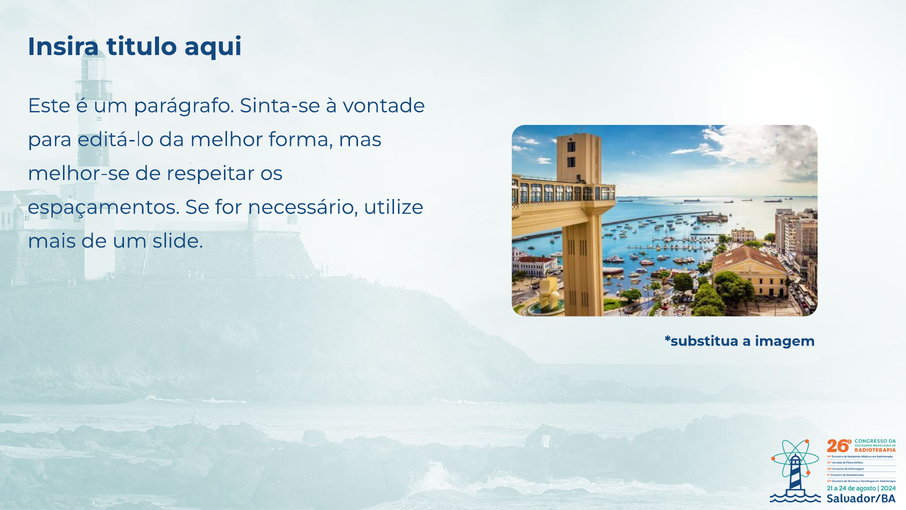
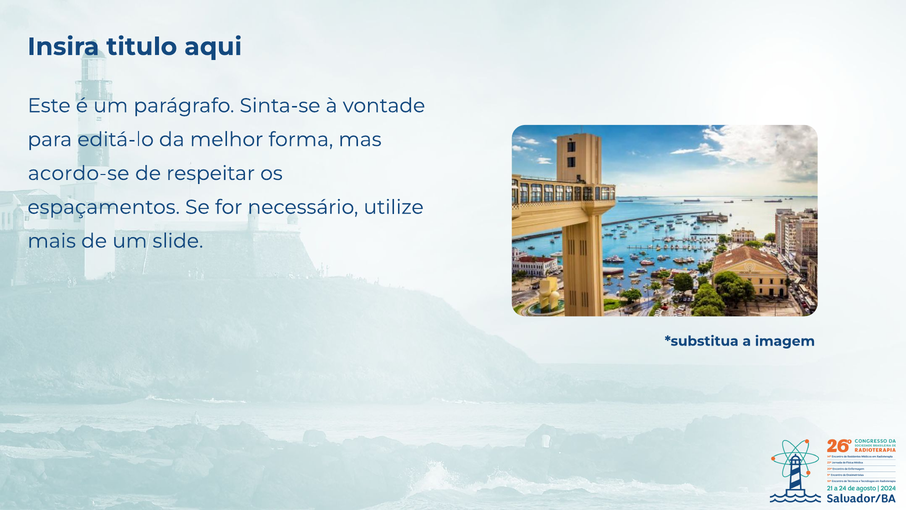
melhor-se: melhor-se -> acordo-se
